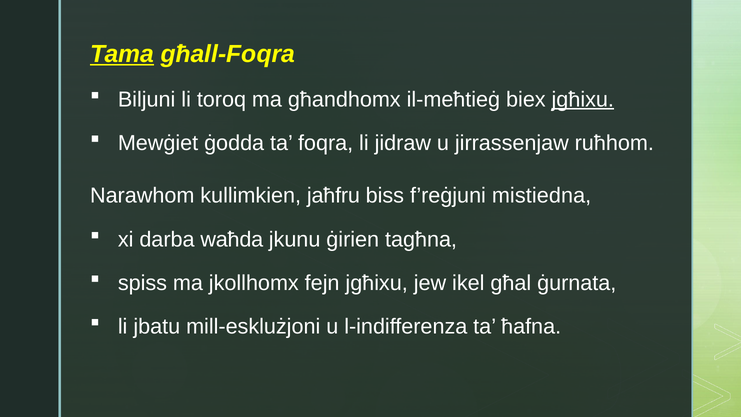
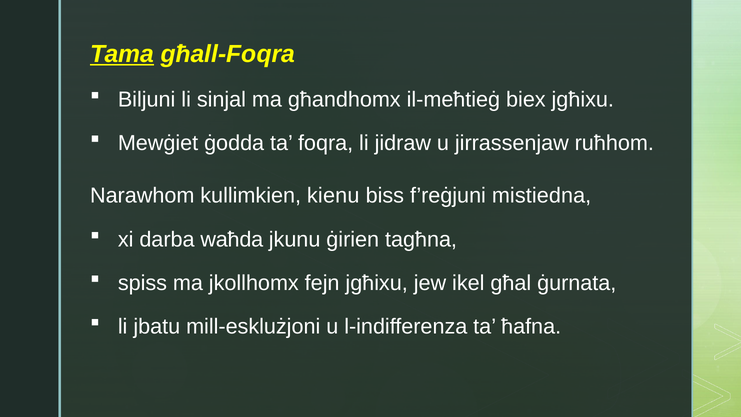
toroq: toroq -> sinjal
jgħixu at (583, 99) underline: present -> none
jaħfru: jaħfru -> kienu
